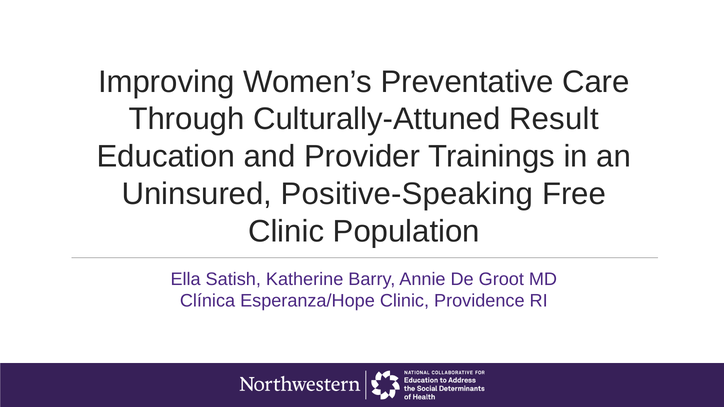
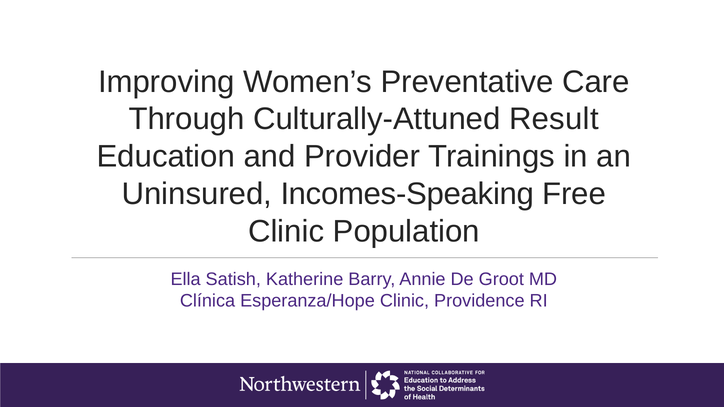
Positive-Speaking: Positive-Speaking -> Incomes-Speaking
